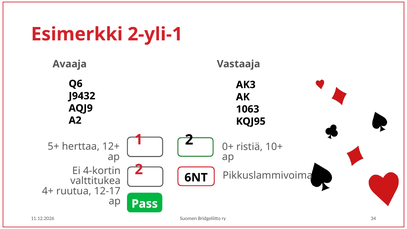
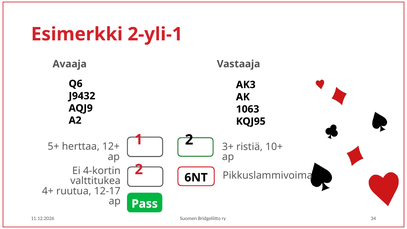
0+: 0+ -> 3+
